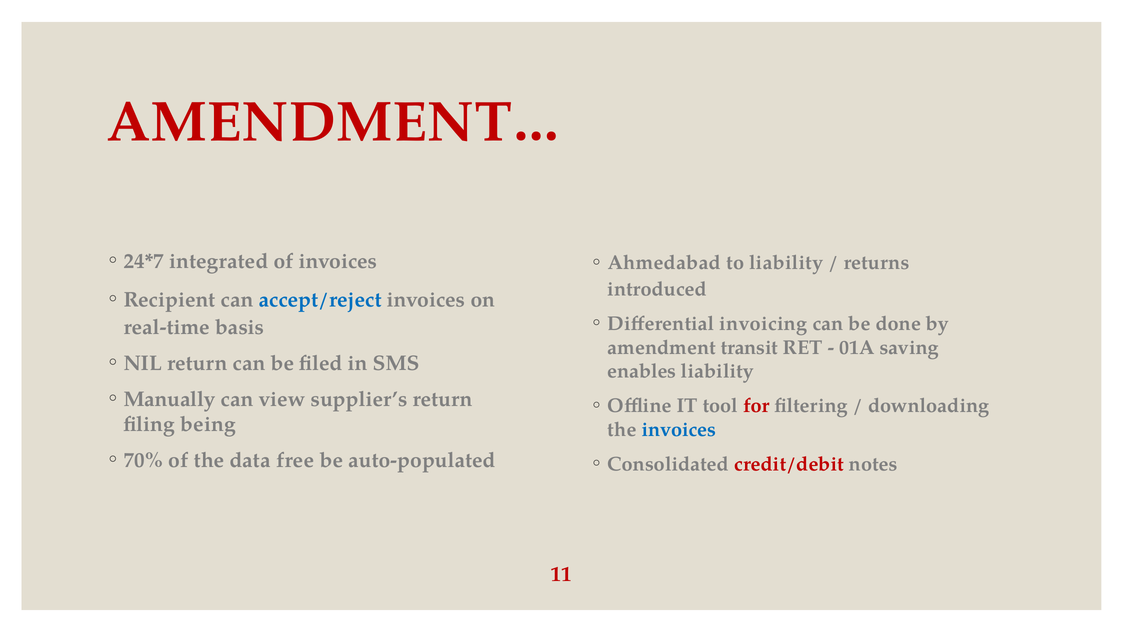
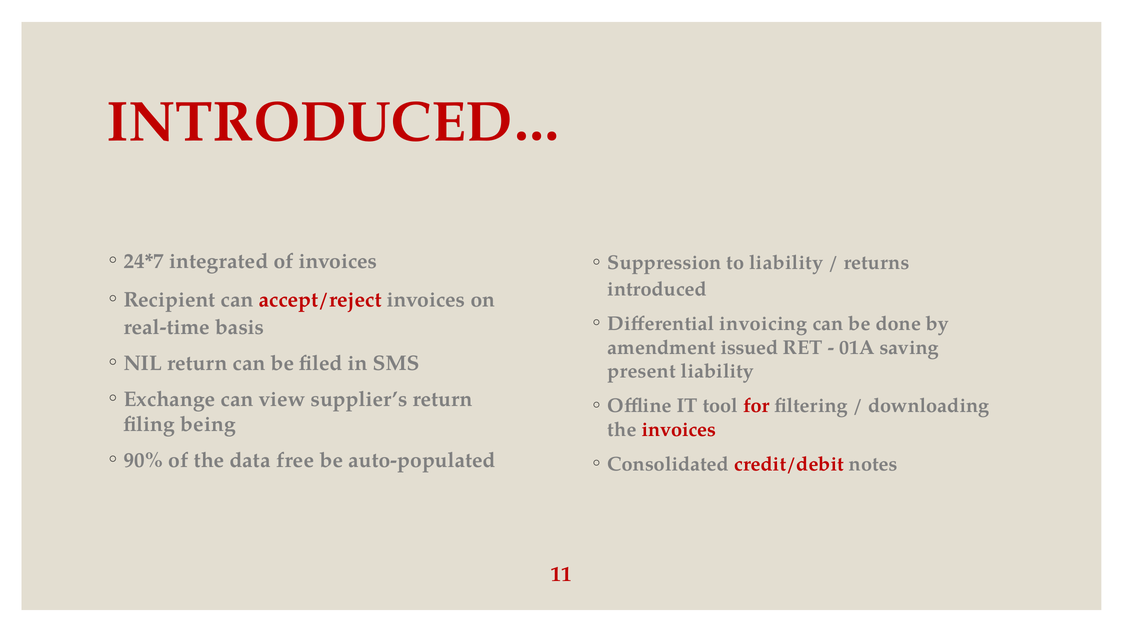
AMENDMENT…: AMENDMENT… -> INTRODUCED…
Ahmedabad: Ahmedabad -> Suppression
accept/reject colour: blue -> red
transit: transit -> issued
enables: enables -> present
Manually: Manually -> Exchange
invoices at (679, 430) colour: blue -> red
70%: 70% -> 90%
